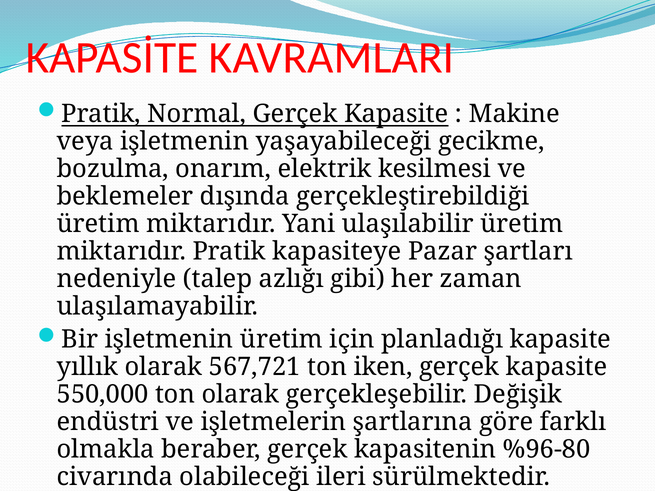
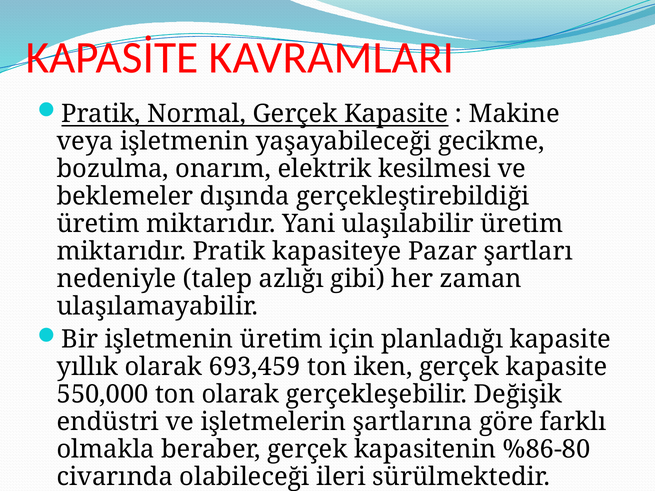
567,721: 567,721 -> 693,459
%96-80: %96-80 -> %86-80
